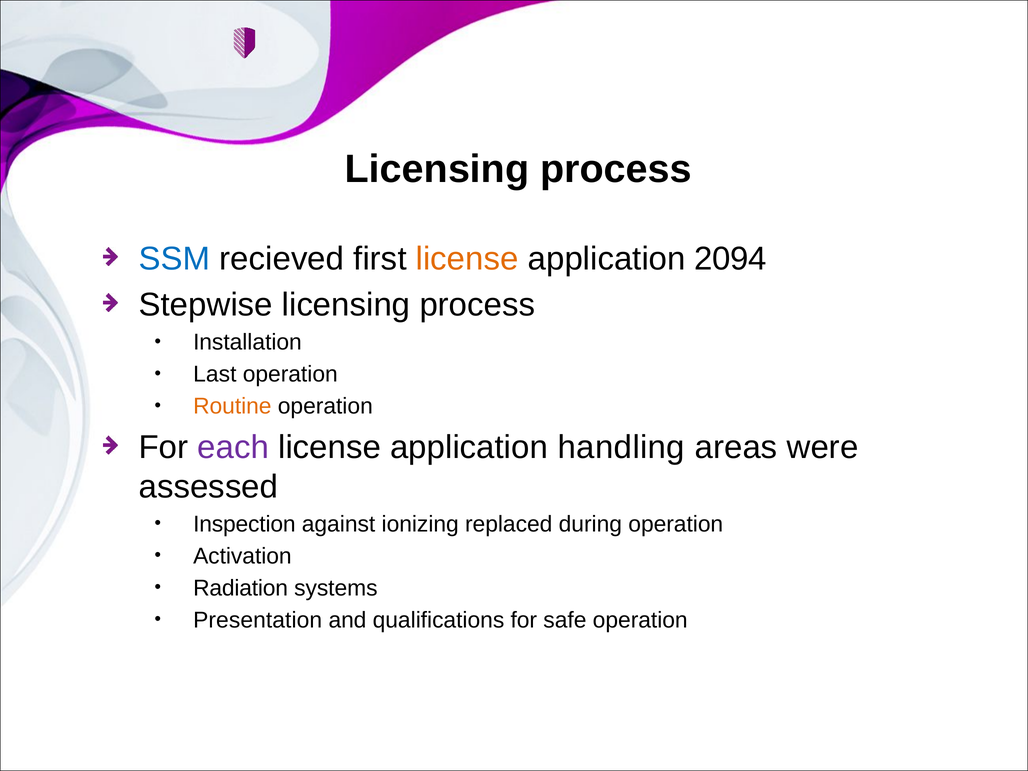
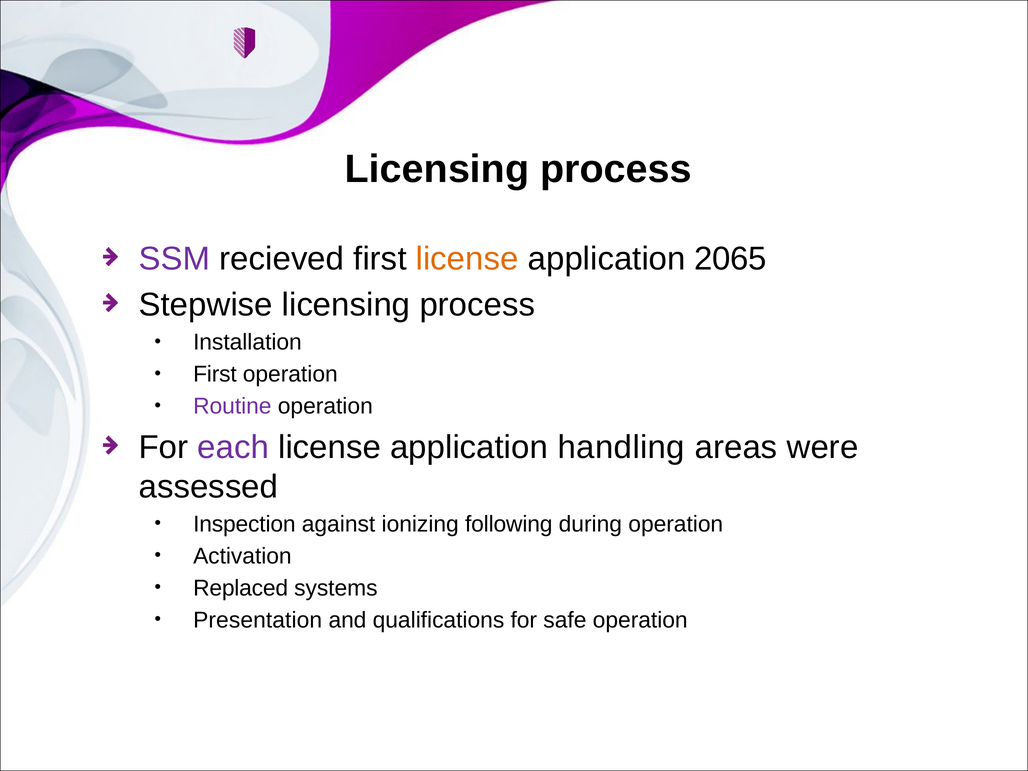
SSM colour: blue -> purple
2094: 2094 -> 2065
Last at (215, 374): Last -> First
Routine colour: orange -> purple
replaced: replaced -> following
Radiation: Radiation -> Replaced
